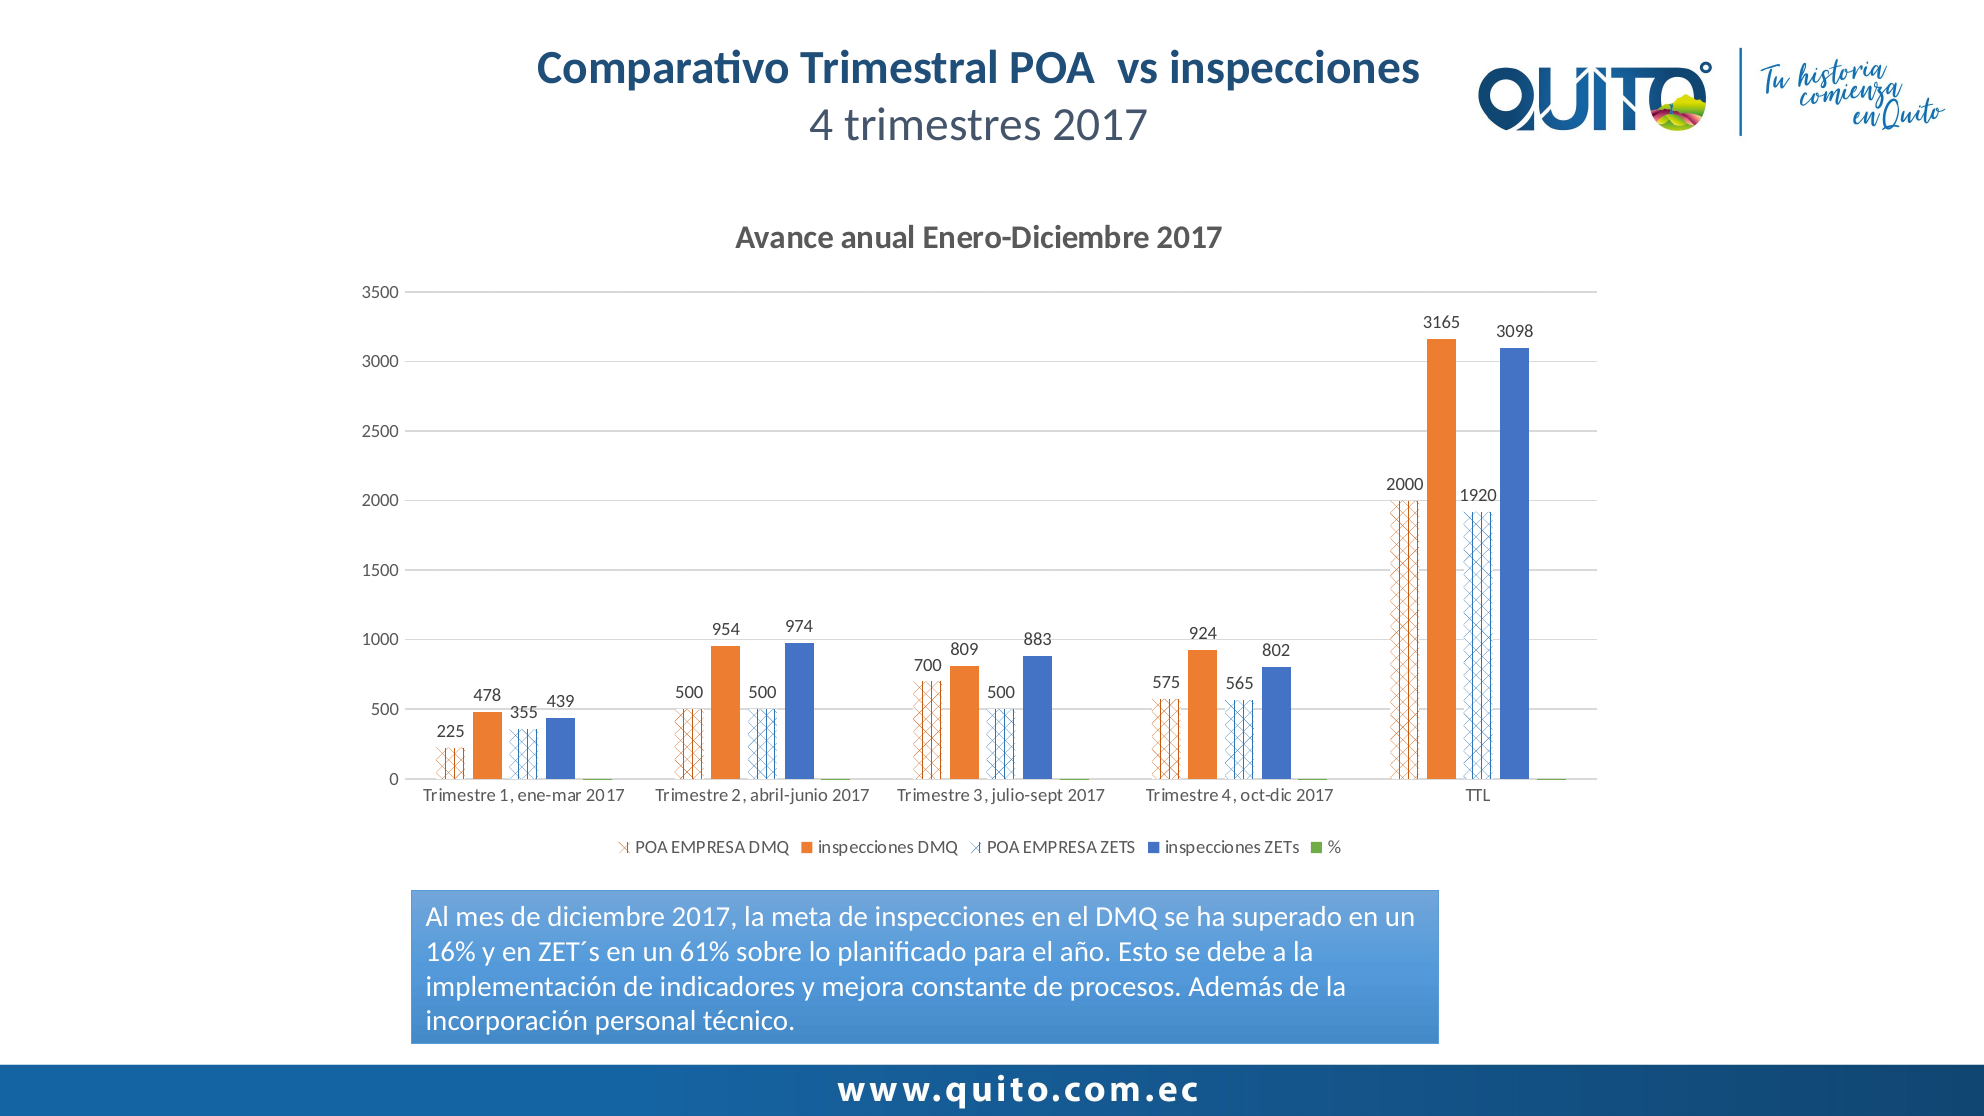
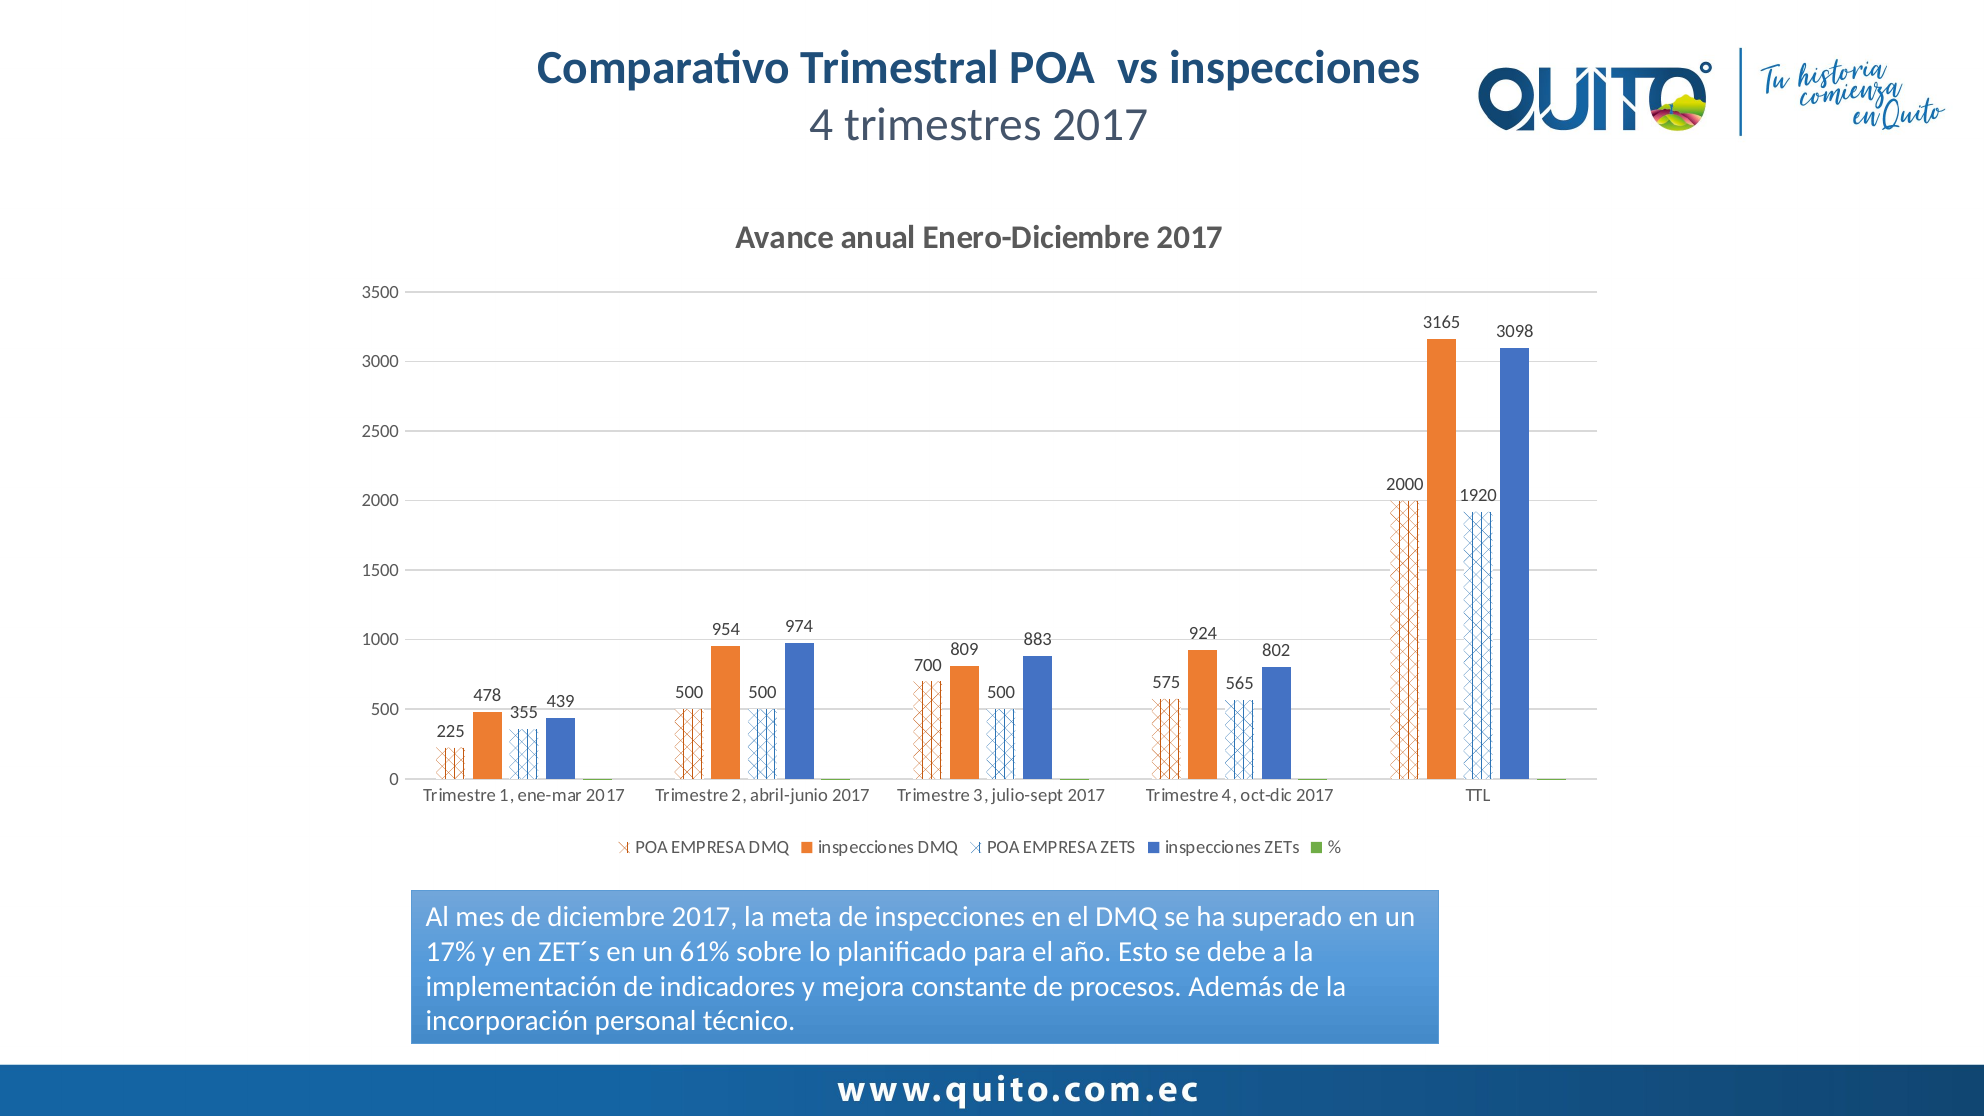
16%: 16% -> 17%
